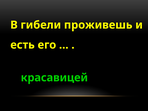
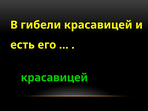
гибели проживешь: проживешь -> красавицей
